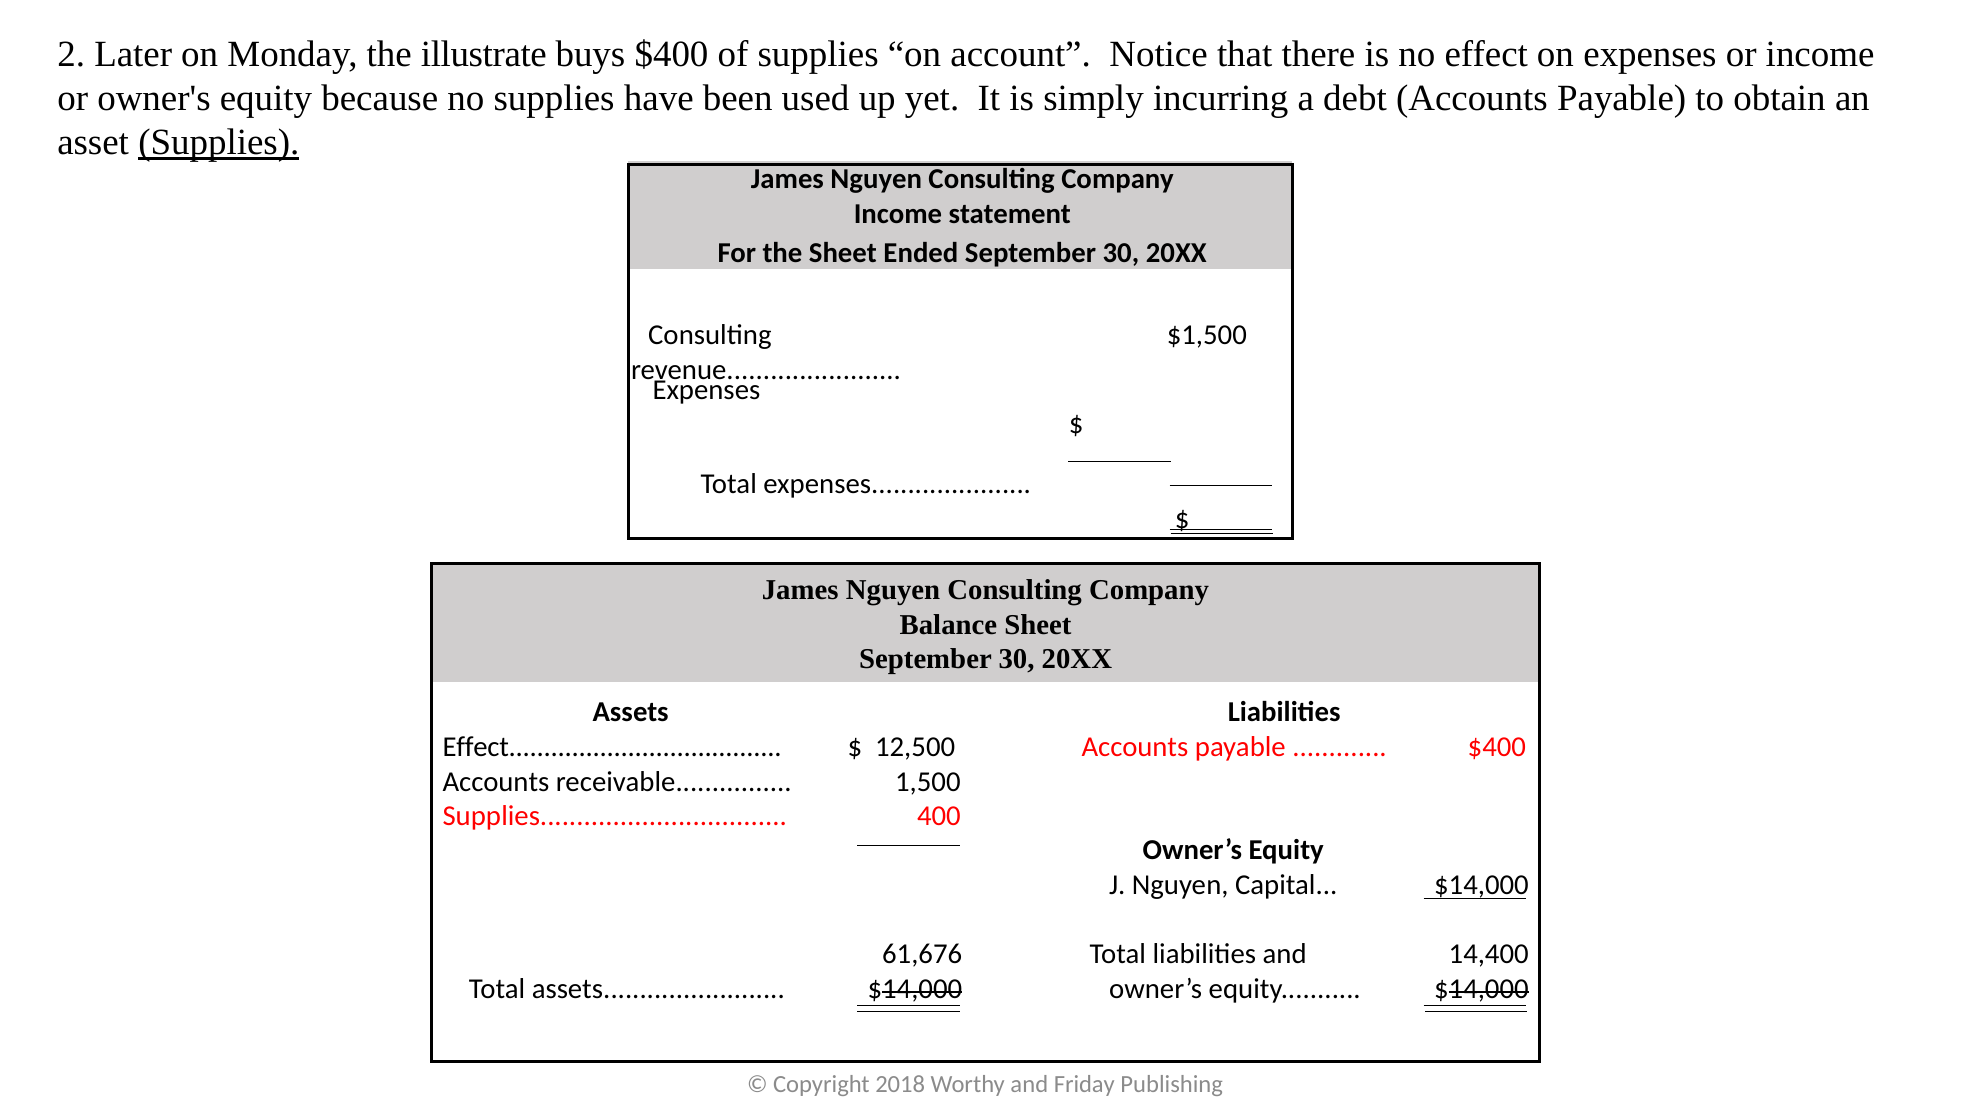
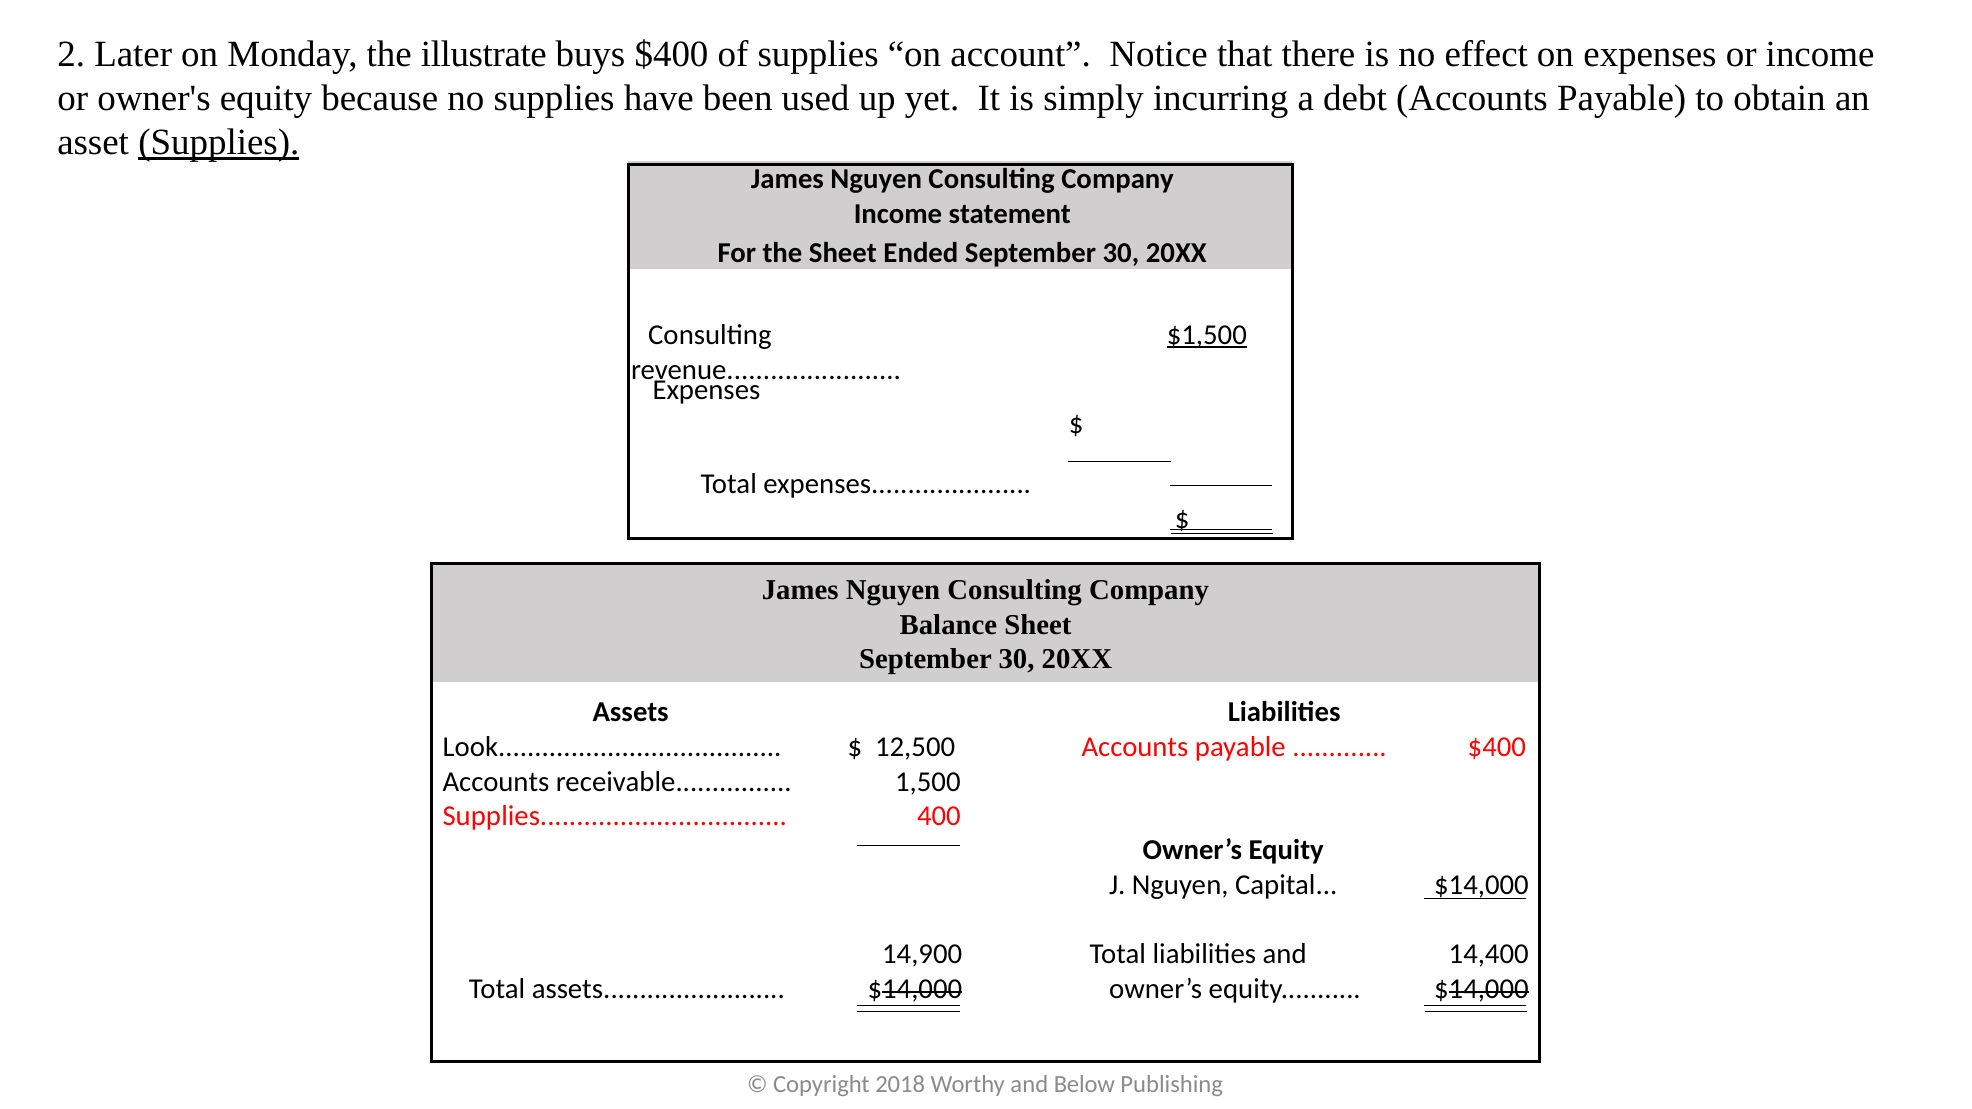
$1,500 underline: none -> present
Effect at (612, 747): Effect -> Look
61,676: 61,676 -> 14,900
Friday: Friday -> Below
